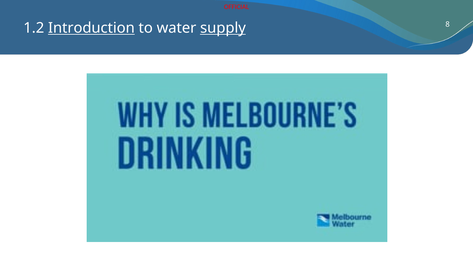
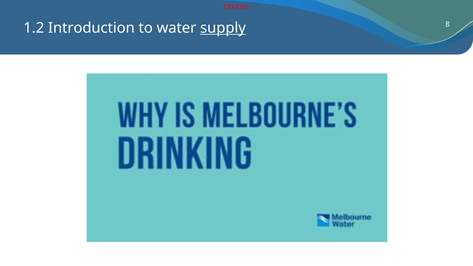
Introduction underline: present -> none
